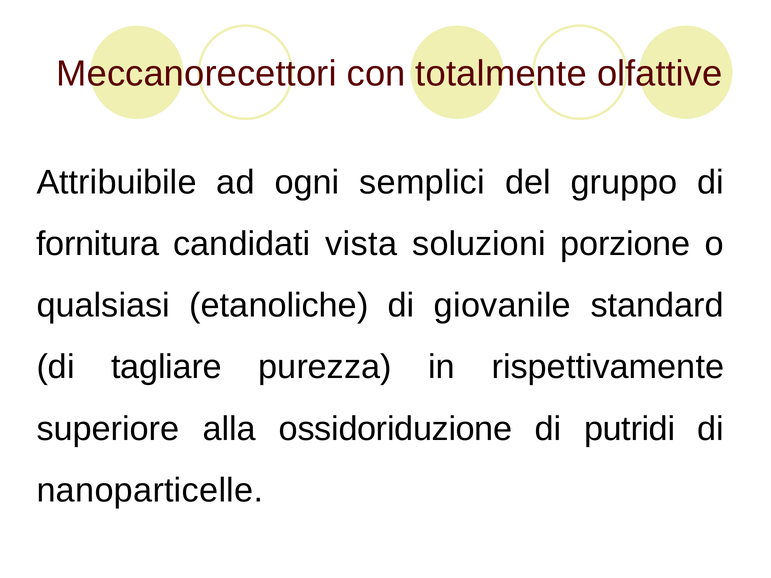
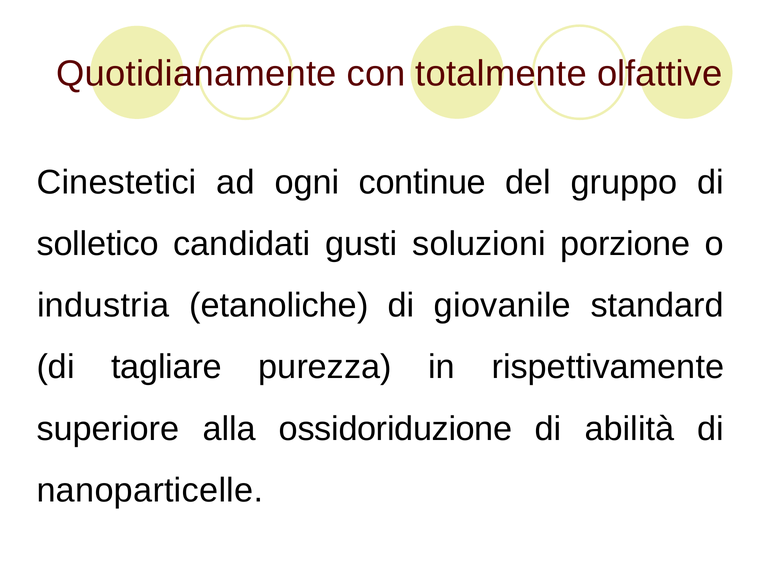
Meccanorecettori: Meccanorecettori -> Quotidianamente
Attribuibile: Attribuibile -> Cinestetici
semplici: semplici -> continue
fornitura: fornitura -> solletico
vista: vista -> gusti
qualsiasi: qualsiasi -> industria
putridi: putridi -> abilità
